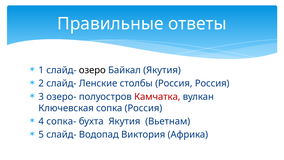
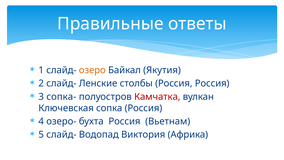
озеро colour: black -> orange
озеро-: озеро- -> сопка-
сопка-: сопка- -> озеро-
бухта Якутия: Якутия -> Россия
